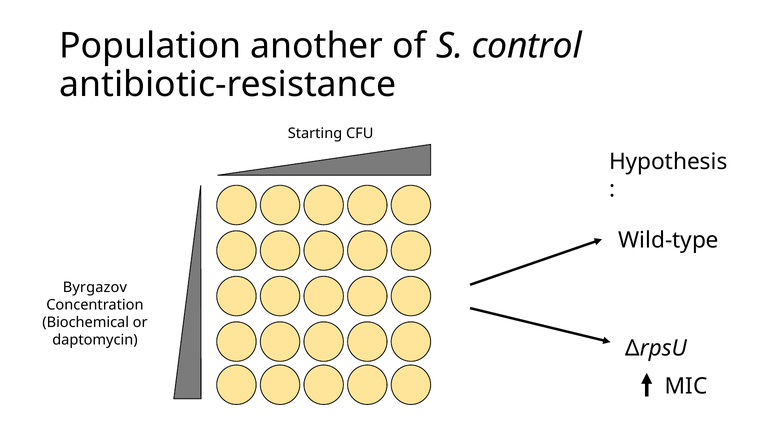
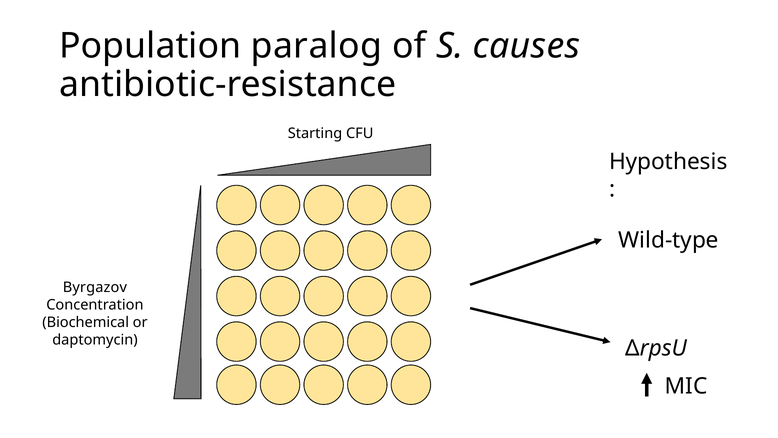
another: another -> paralog
control: control -> causes
